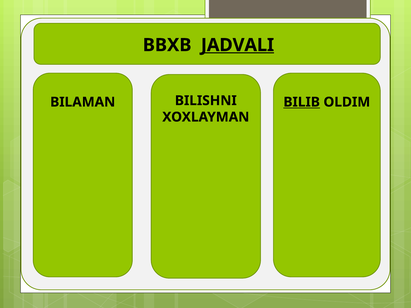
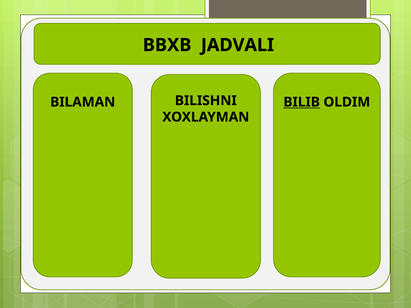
JADVALI underline: present -> none
